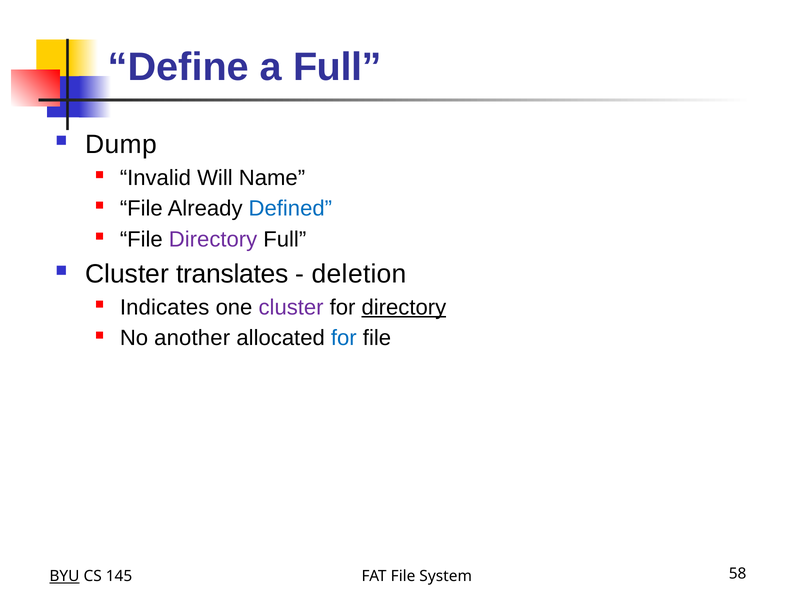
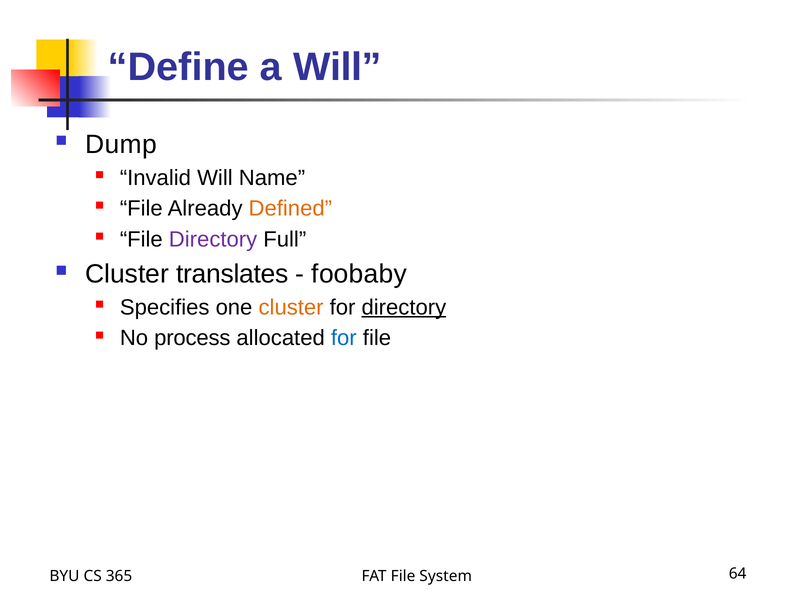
a Full: Full -> Will
Defined colour: blue -> orange
deletion: deletion -> foobaby
Indicates: Indicates -> Specifies
cluster at (291, 308) colour: purple -> orange
another: another -> process
BYU underline: present -> none
145: 145 -> 365
58: 58 -> 64
